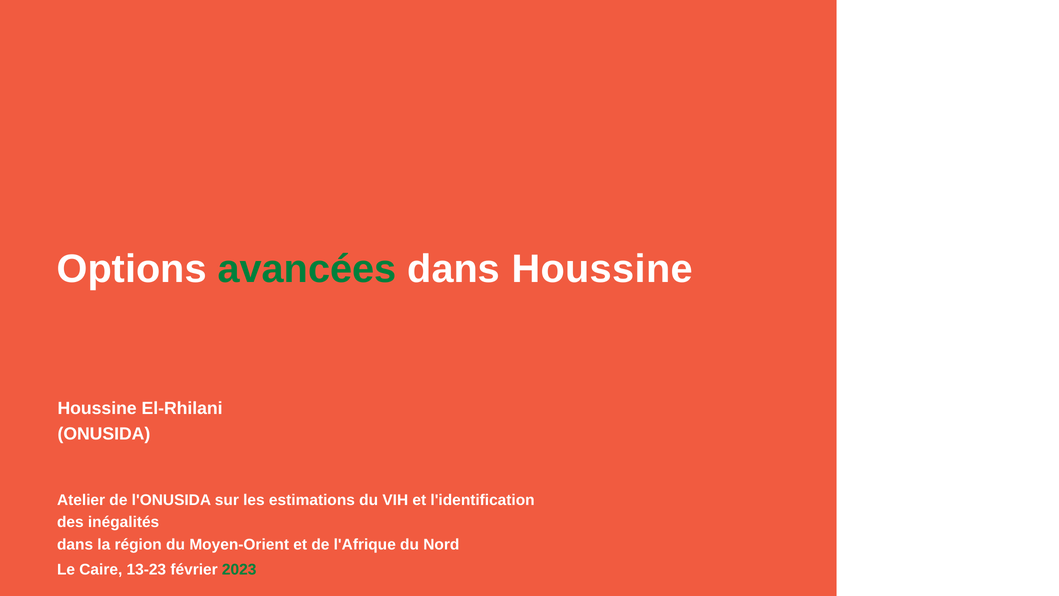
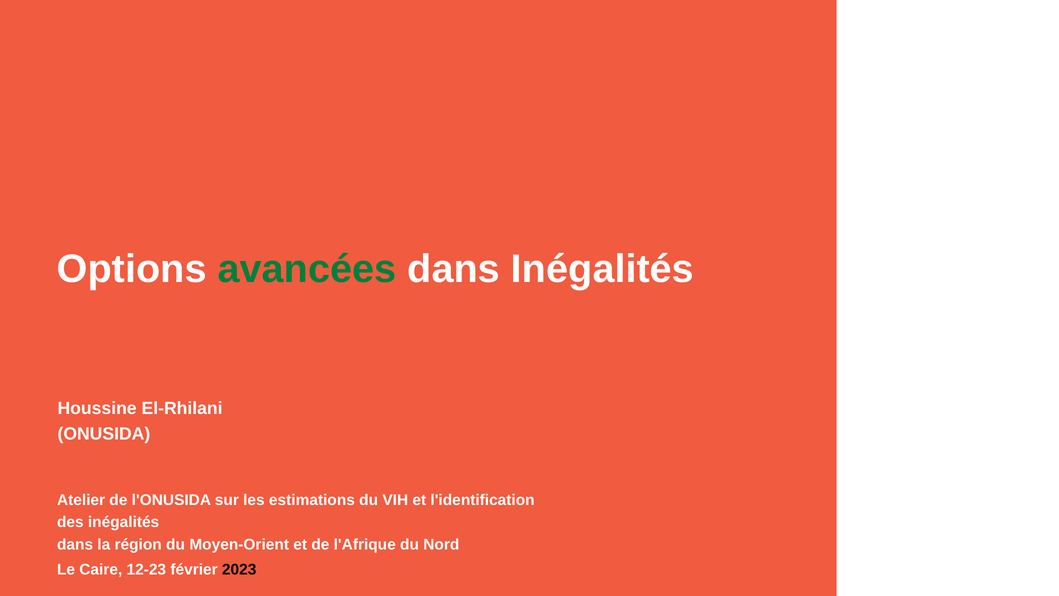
dans Houssine: Houssine -> Inégalités
13-23: 13-23 -> 12-23
2023 colour: green -> black
